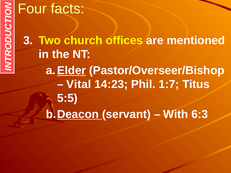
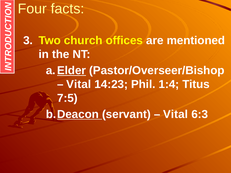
1:7: 1:7 -> 1:4
5:5: 5:5 -> 7:5
With at (176, 114): With -> Vital
